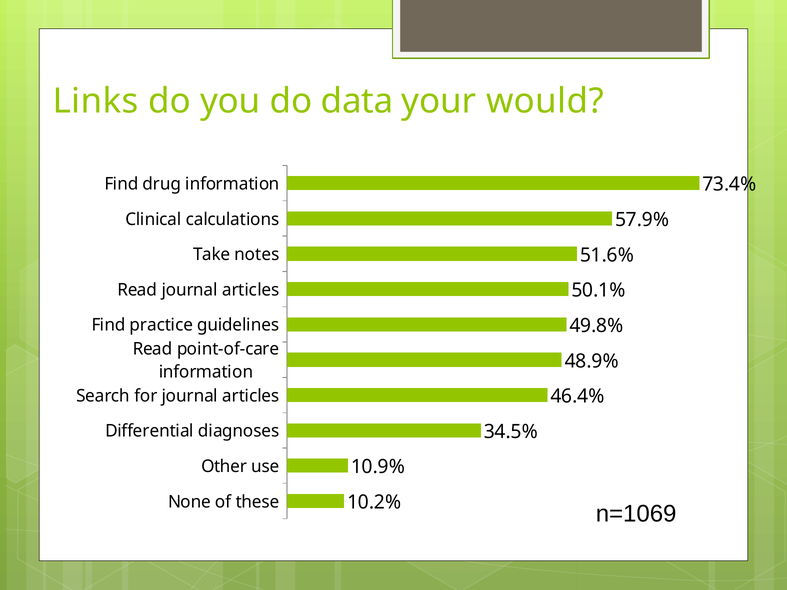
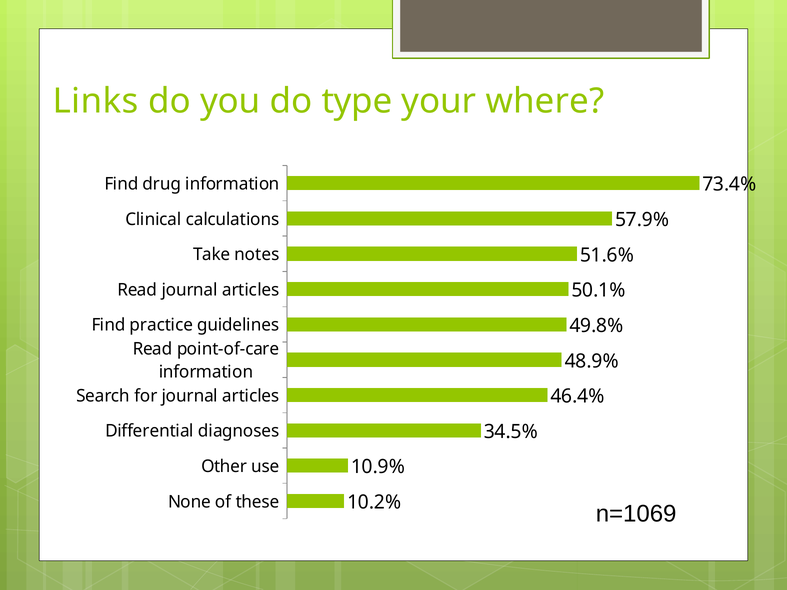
data: data -> type
would: would -> where
